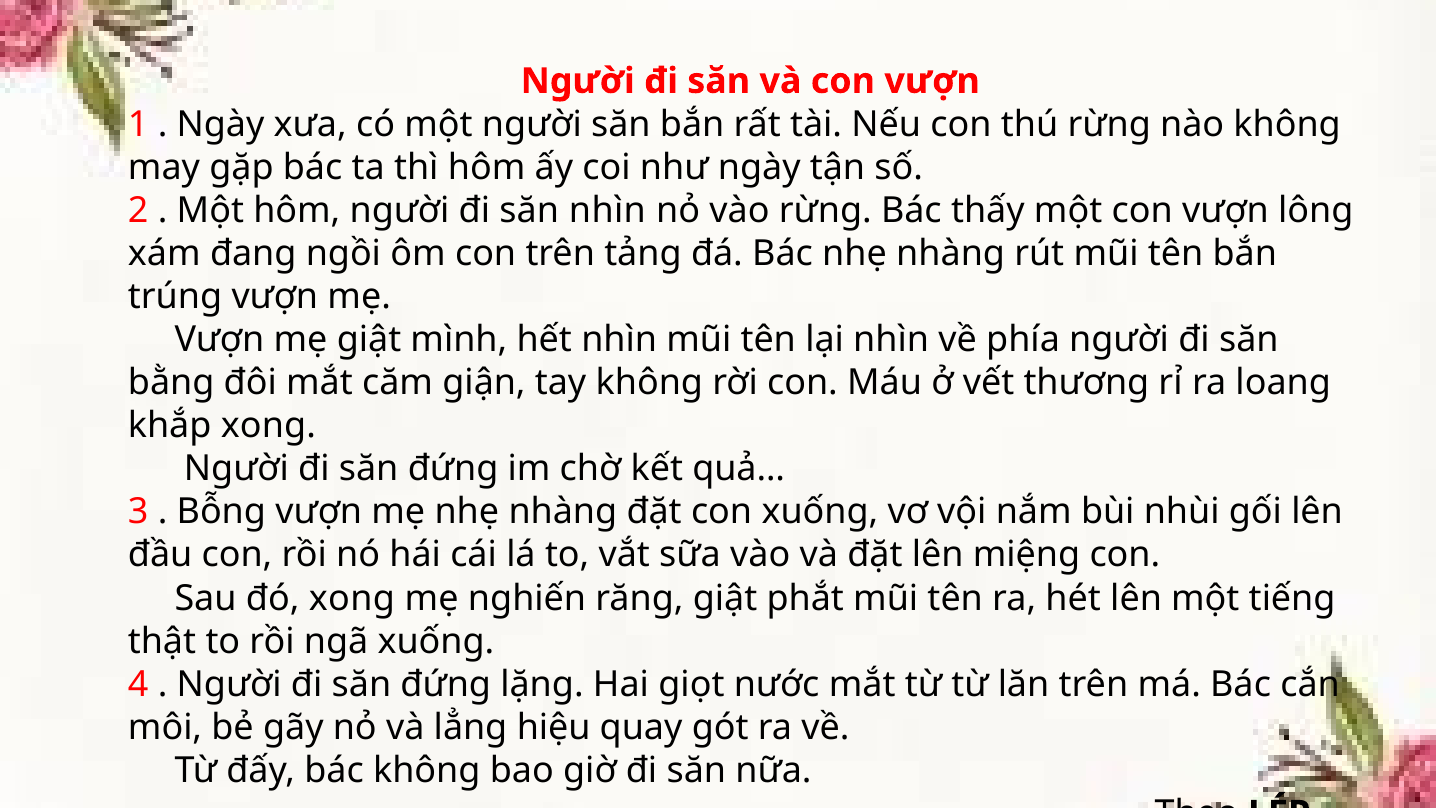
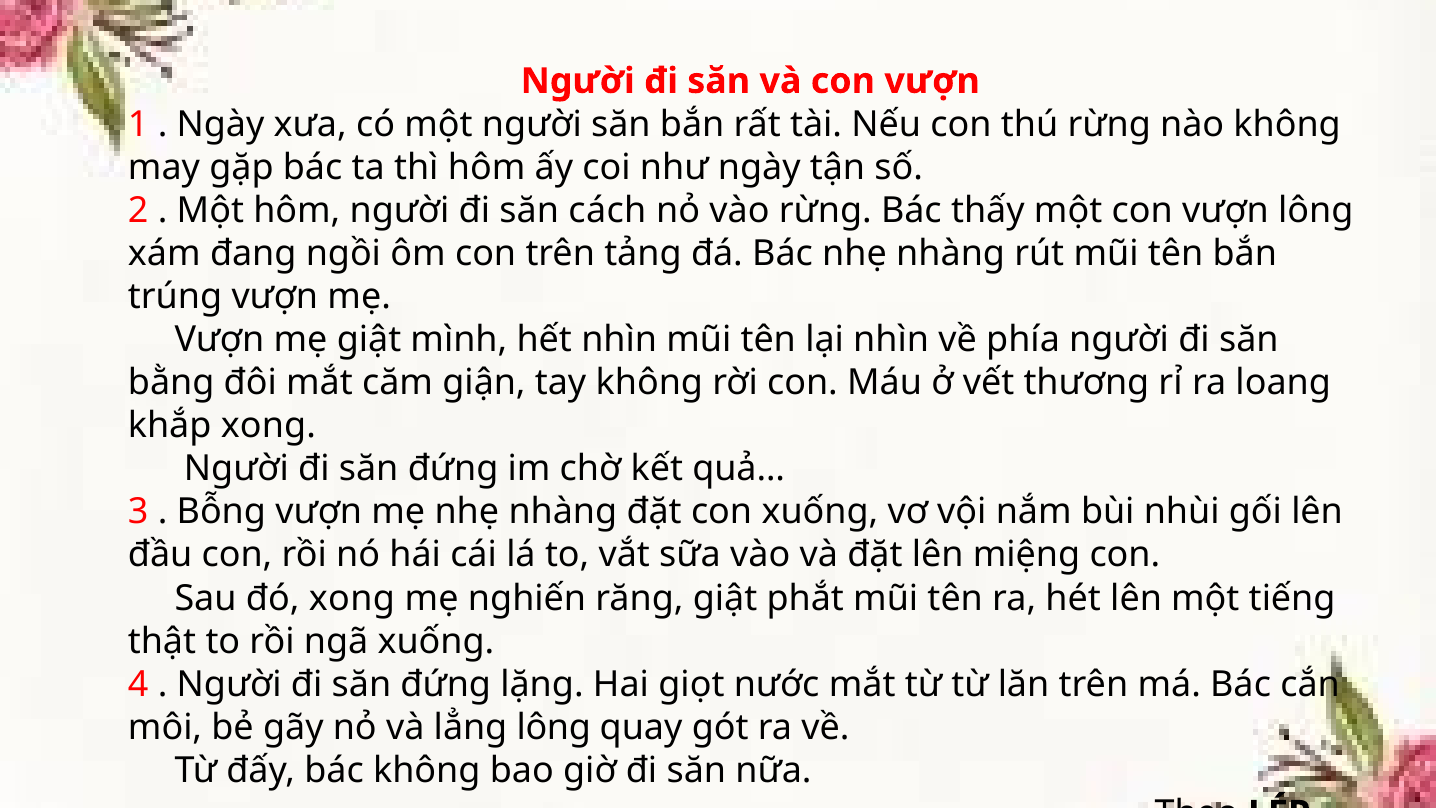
săn nhìn: nhìn -> cách
lẳng hiệu: hiệu -> lông
